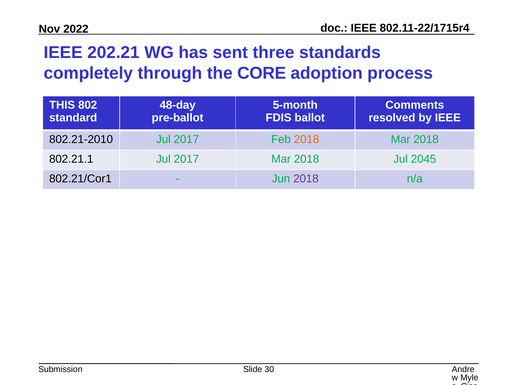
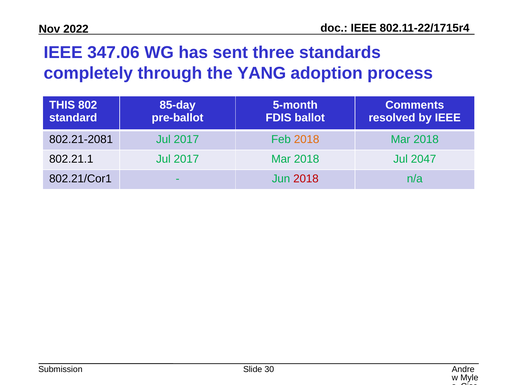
202.21: 202.21 -> 347.06
CORE: CORE -> YANG
48-day: 48-day -> 85-day
802.21-2010: 802.21-2010 -> 802.21-2081
2045: 2045 -> 2047
2018 at (306, 179) colour: purple -> red
